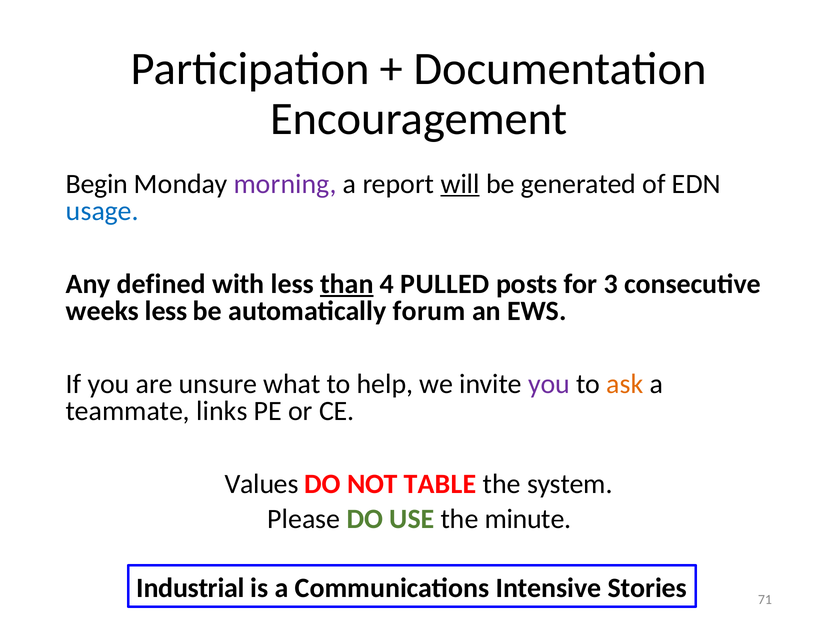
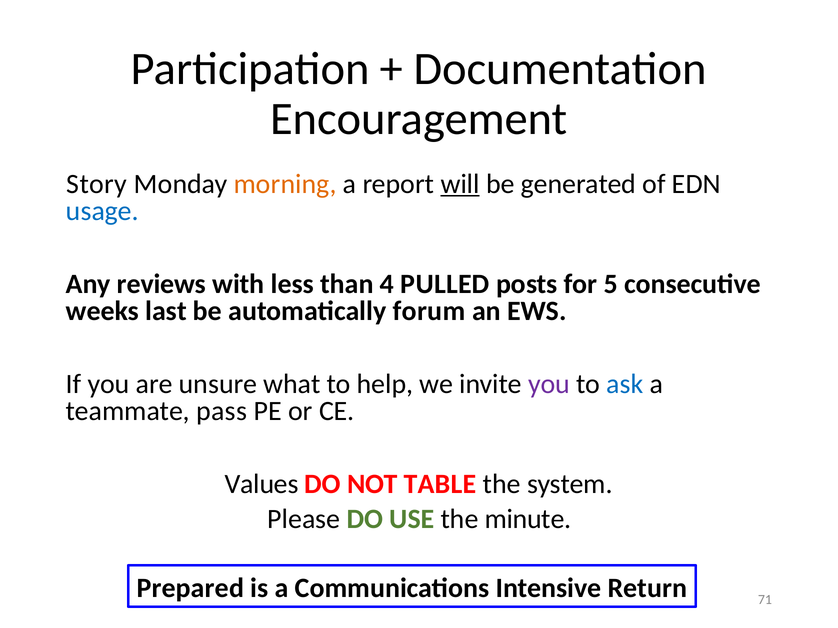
Begin: Begin -> Story
morning colour: purple -> orange
defined: defined -> reviews
than underline: present -> none
3: 3 -> 5
weeks less: less -> last
ask colour: orange -> blue
links: links -> pass
Industrial: Industrial -> Prepared
Stories: Stories -> Return
